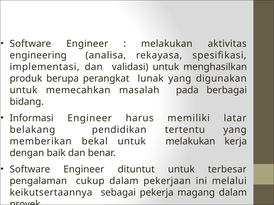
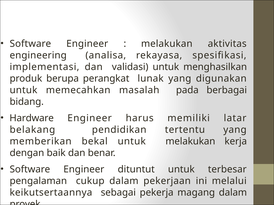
Informasi: Informasi -> Hardware
